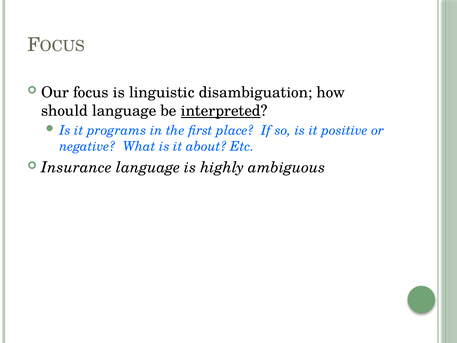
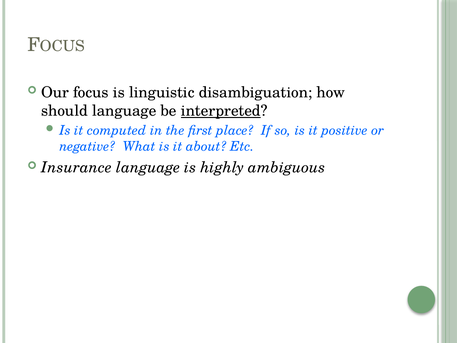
programs: programs -> computed
